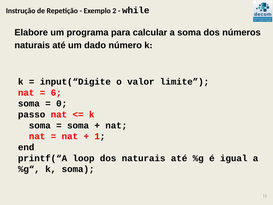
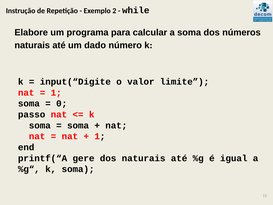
6 at (56, 92): 6 -> 1
loop: loop -> gere
